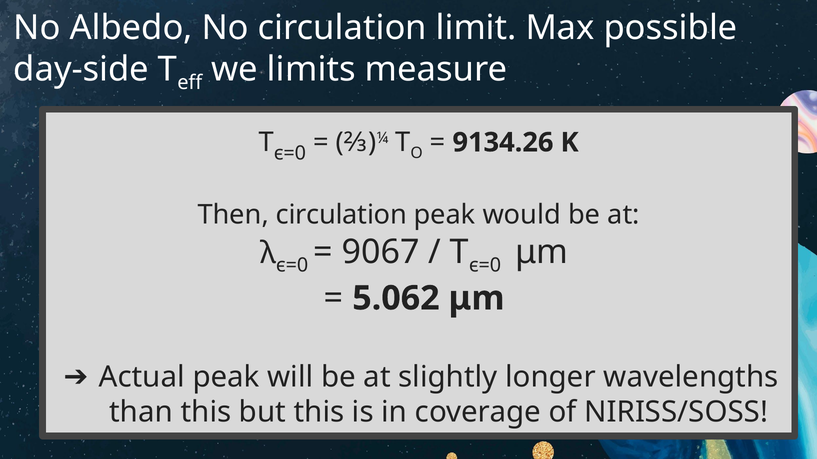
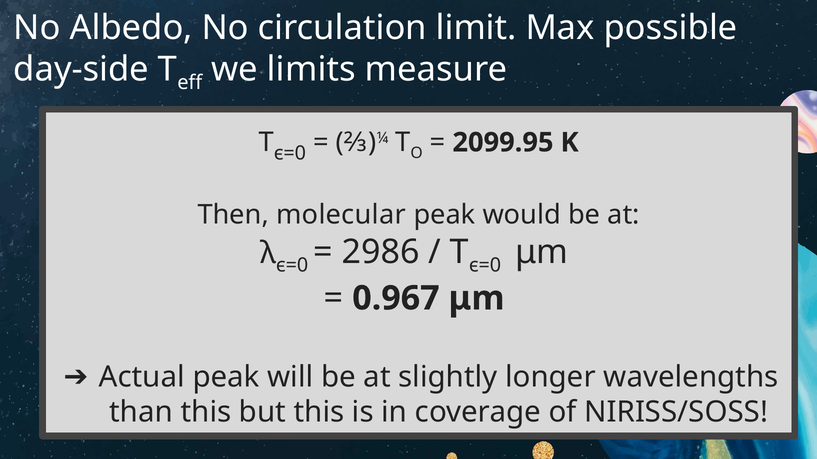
9134.26: 9134.26 -> 2099.95
Then circulation: circulation -> molecular
9067: 9067 -> 2986
5.062: 5.062 -> 0.967
